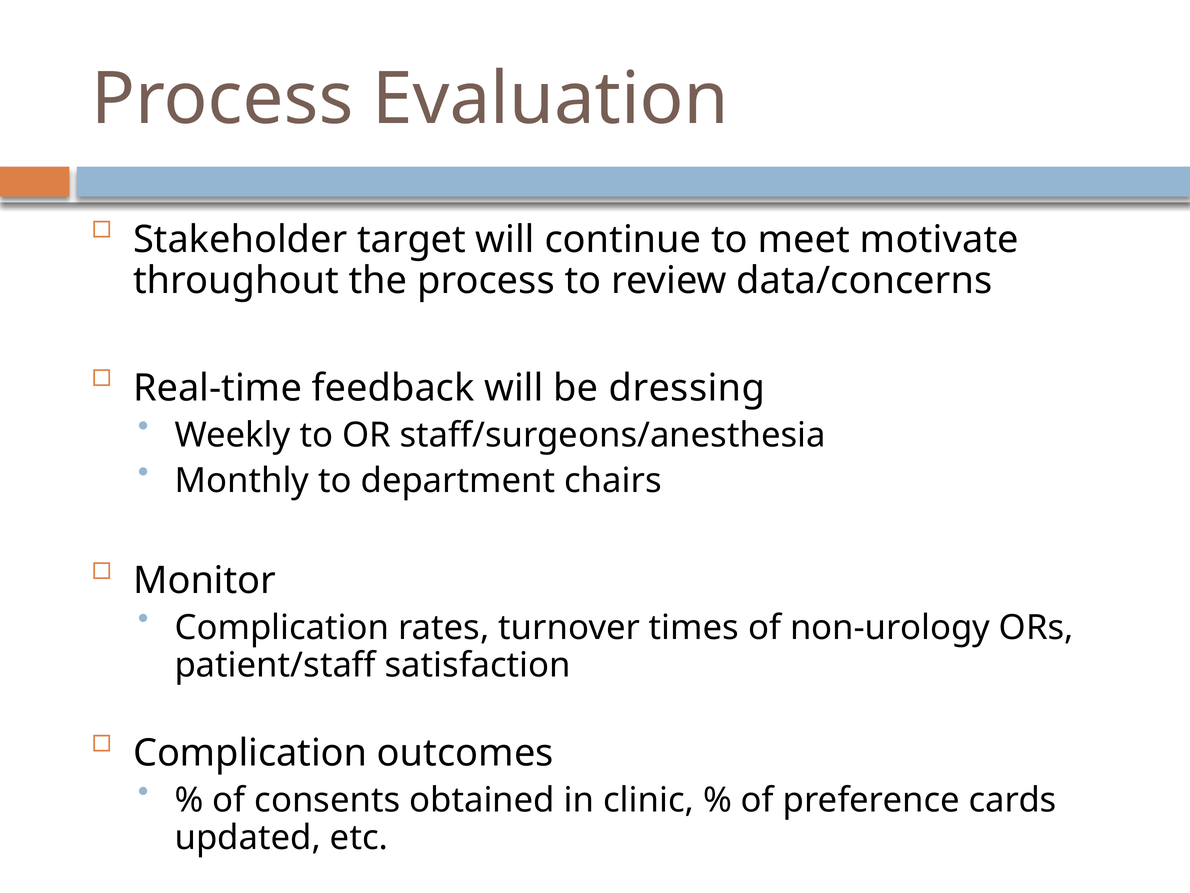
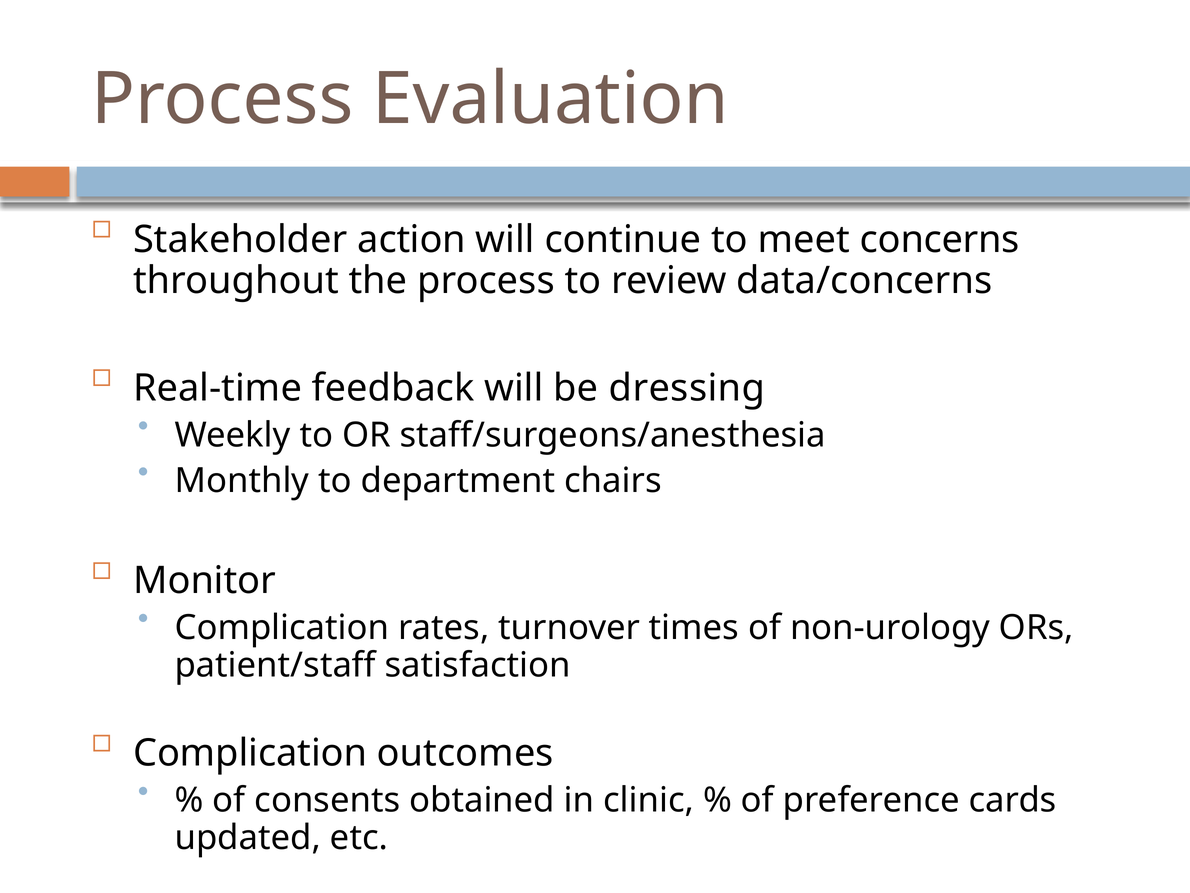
target: target -> action
motivate: motivate -> concerns
